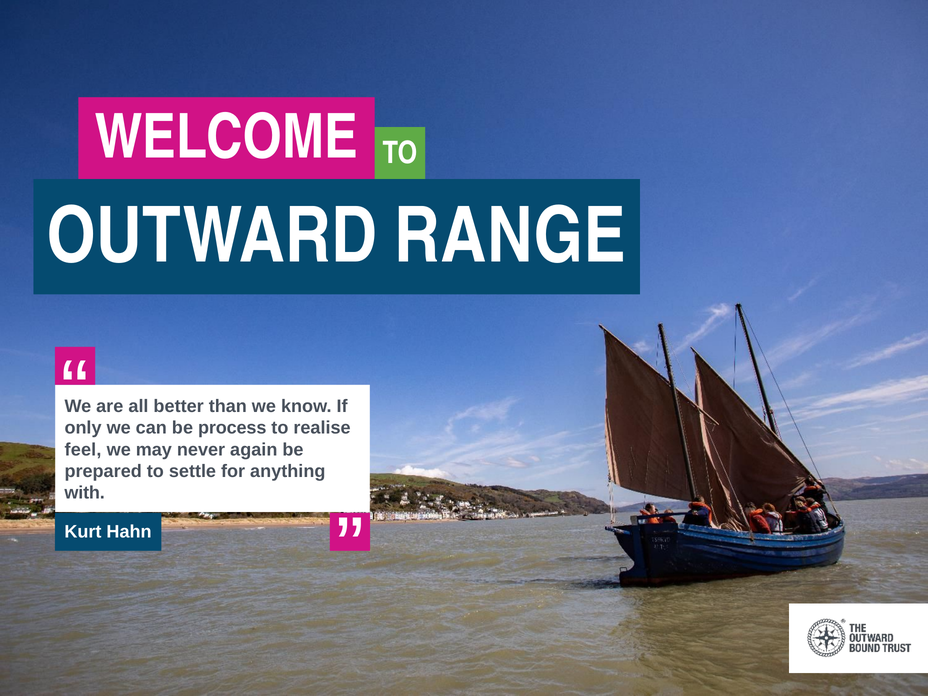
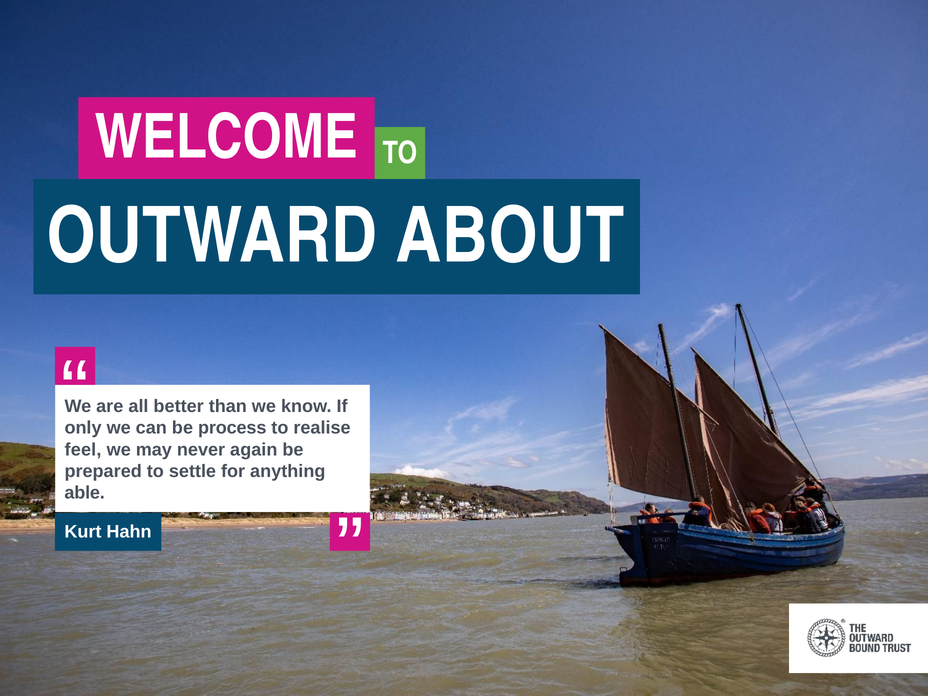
RANGE: RANGE -> ABOUT
with: with -> able
